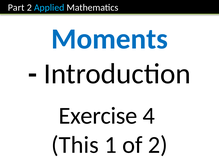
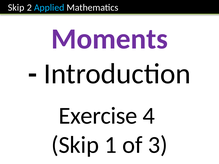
Part at (16, 8): Part -> Skip
Moments colour: blue -> purple
This at (75, 145): This -> Skip
of 2: 2 -> 3
